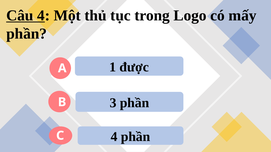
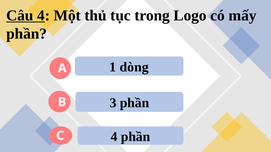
được: được -> dòng
